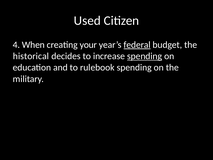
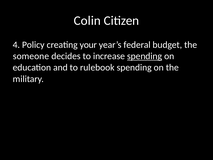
Used: Used -> Colin
When: When -> Policy
federal underline: present -> none
historical: historical -> someone
